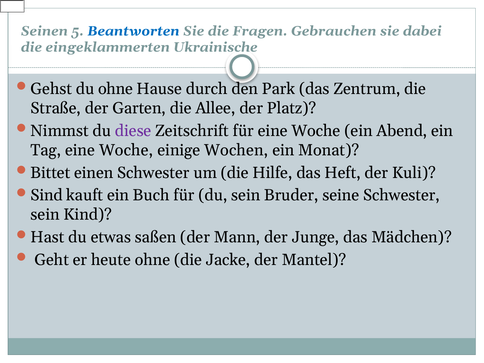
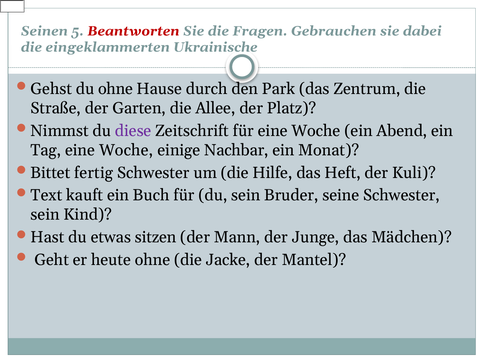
Beantworten colour: blue -> red
Wochen: Wochen -> Nachbar
einen: einen -> fertig
Sind: Sind -> Text
saßen: saßen -> sitzen
